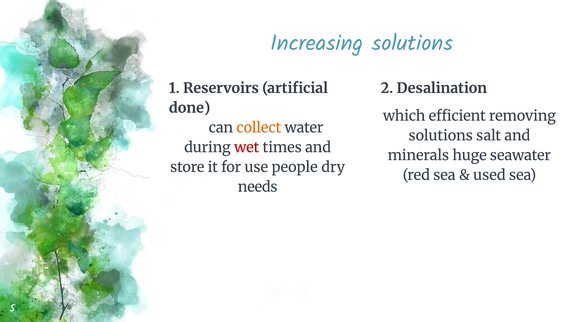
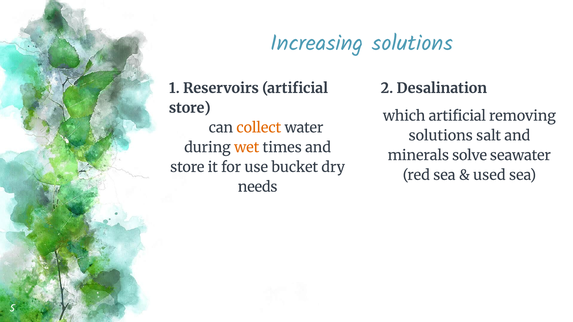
done at (190, 108): done -> store
which efficient: efficient -> artificial
wet colour: red -> orange
huge: huge -> solve
people: people -> bucket
